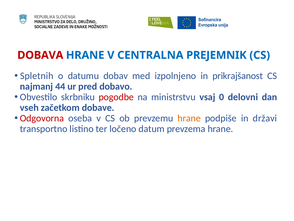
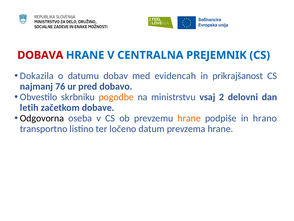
Spletnih: Spletnih -> Dokazila
izpolnjeno: izpolnjeno -> evidencah
44: 44 -> 76
pogodbe colour: red -> orange
0: 0 -> 2
vseh: vseh -> letih
Odgovorna colour: red -> black
državi: državi -> hrano
